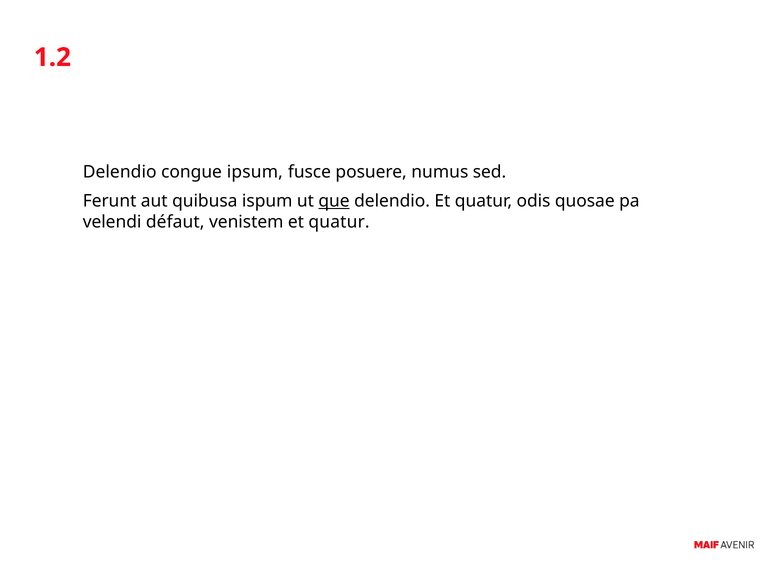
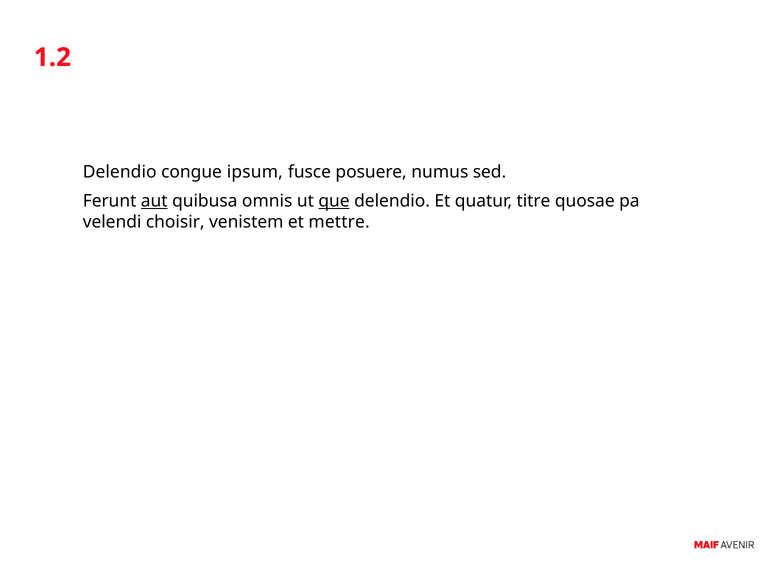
aut underline: none -> present
ispum: ispum -> omnis
odis: odis -> titre
défaut: défaut -> choisir
venistem et quatur: quatur -> mettre
